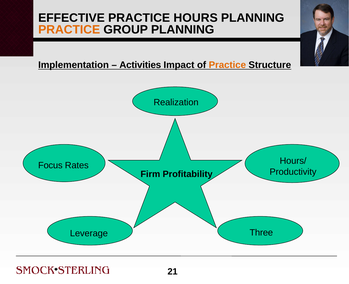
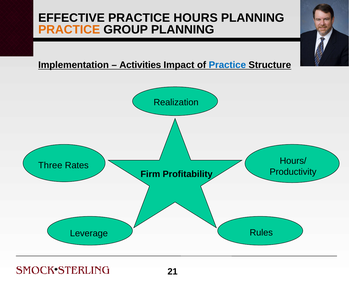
Practice at (227, 65) colour: orange -> blue
Focus: Focus -> Three
Three: Three -> Rules
